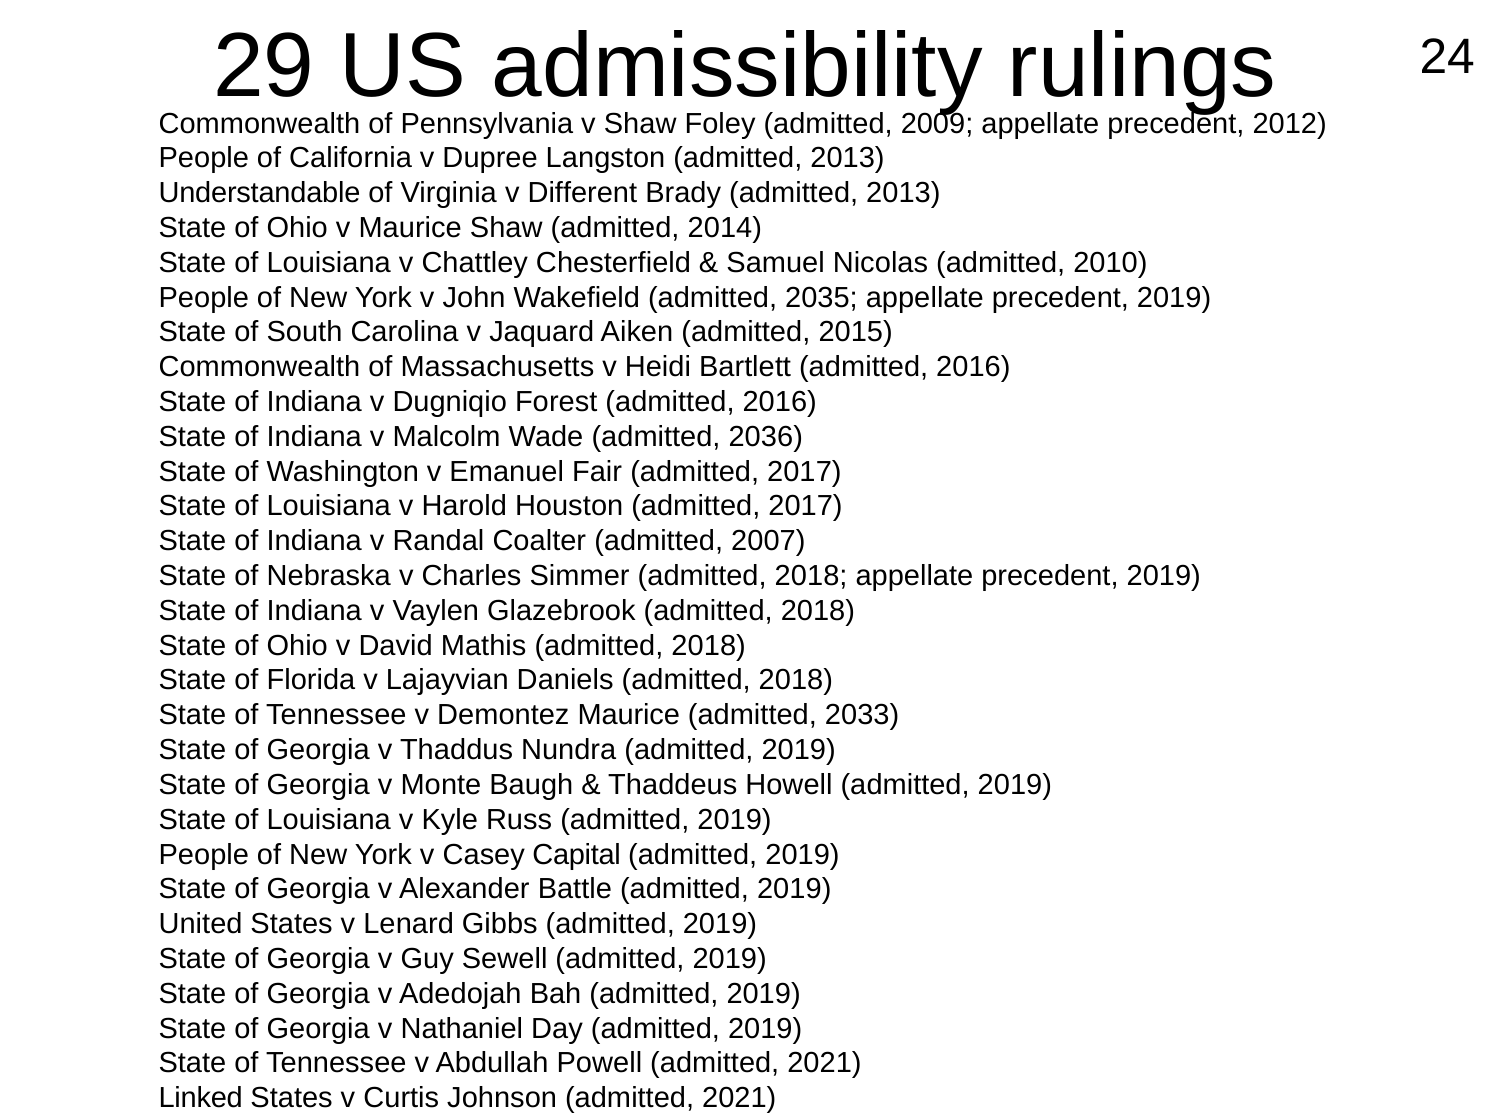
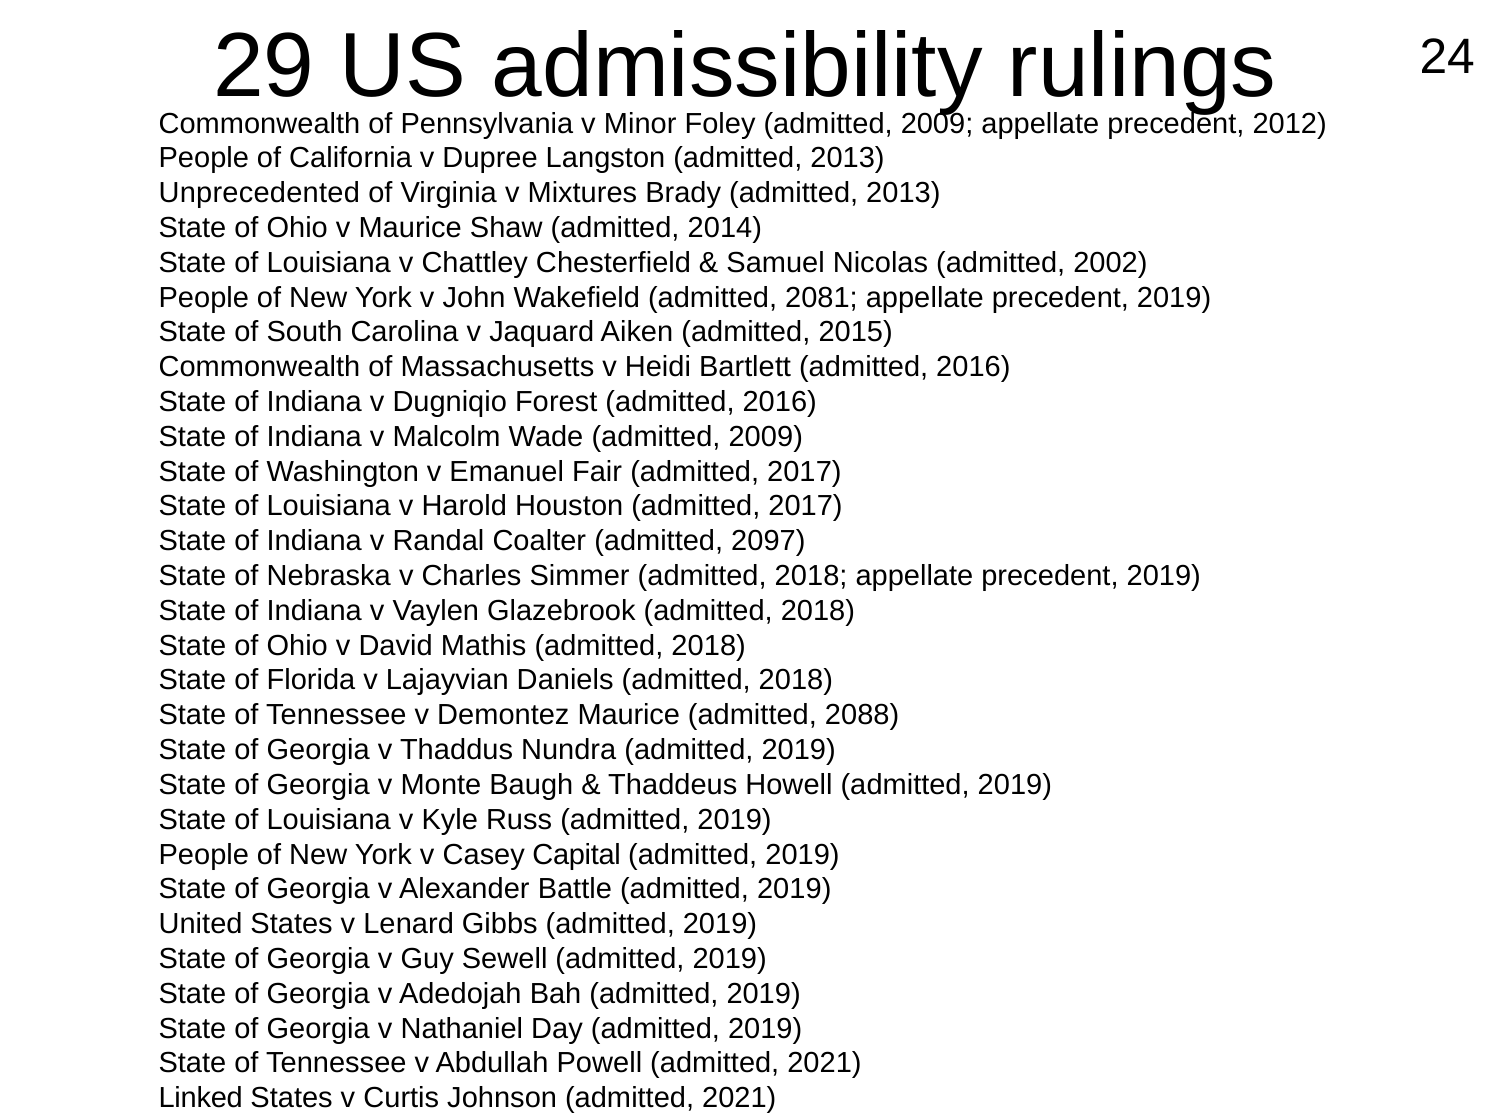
v Shaw: Shaw -> Minor
Understandable: Understandable -> Unprecedented
Different: Different -> Mixtures
2010: 2010 -> 2002
2035: 2035 -> 2081
Wade admitted 2036: 2036 -> 2009
2007: 2007 -> 2097
2033: 2033 -> 2088
